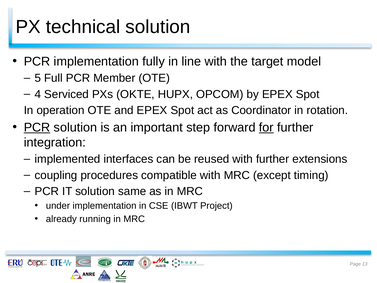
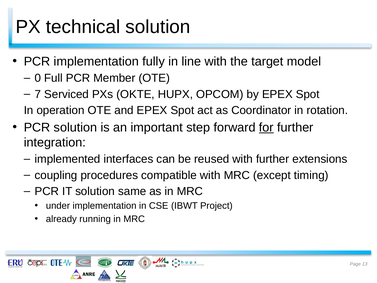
5: 5 -> 0
4: 4 -> 7
PCR at (37, 127) underline: present -> none
